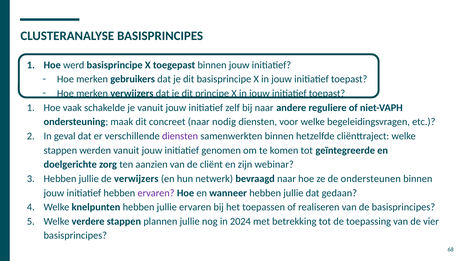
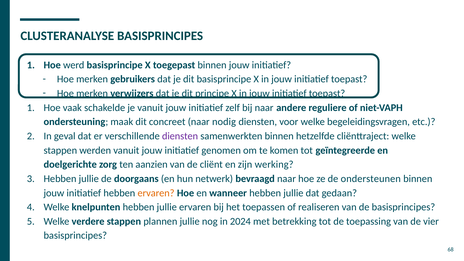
webinar: webinar -> werking
de verwijzers: verwijzers -> doorgaans
ervaren at (156, 193) colour: purple -> orange
